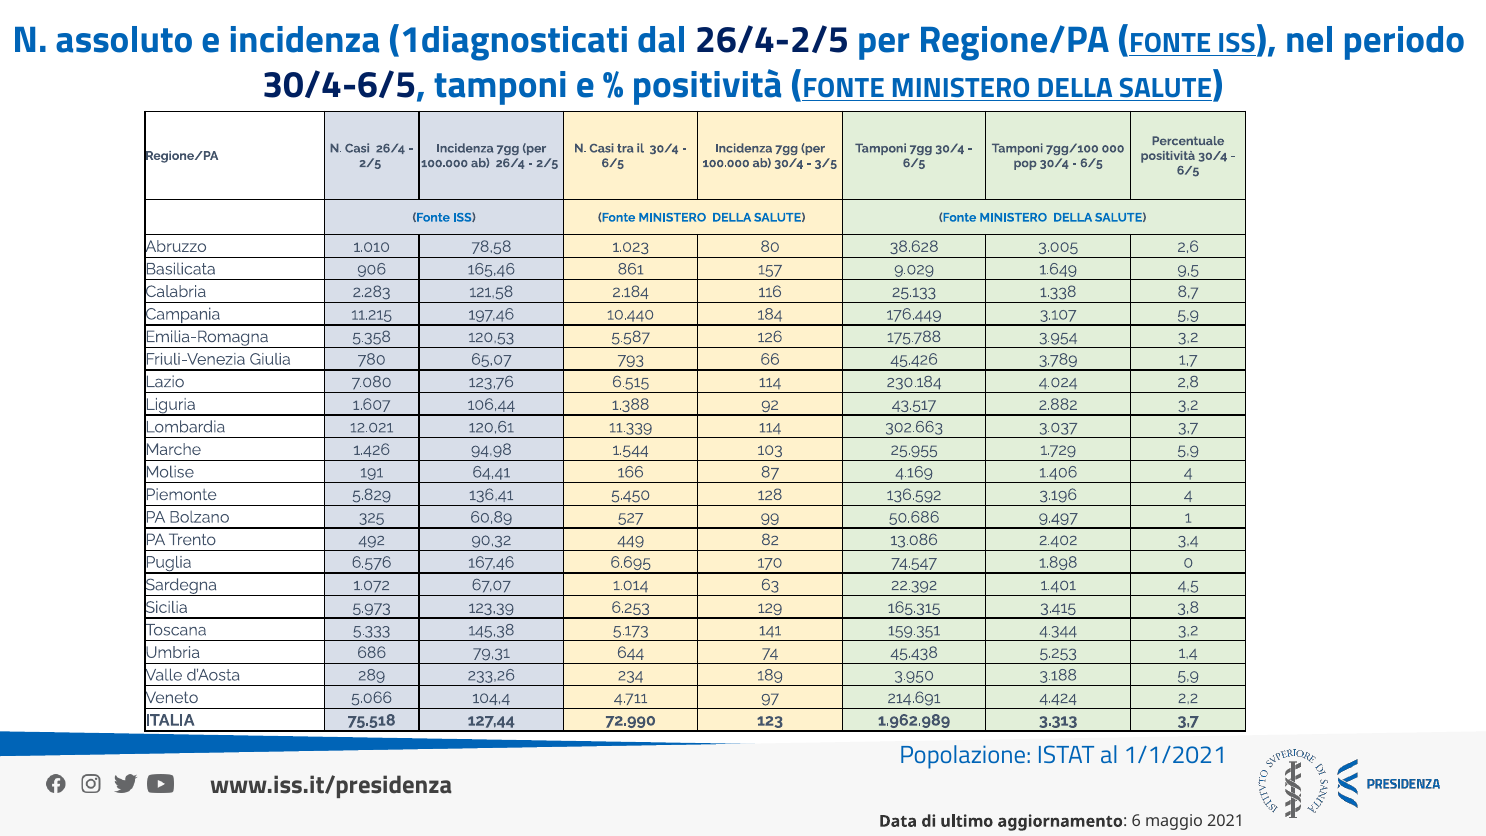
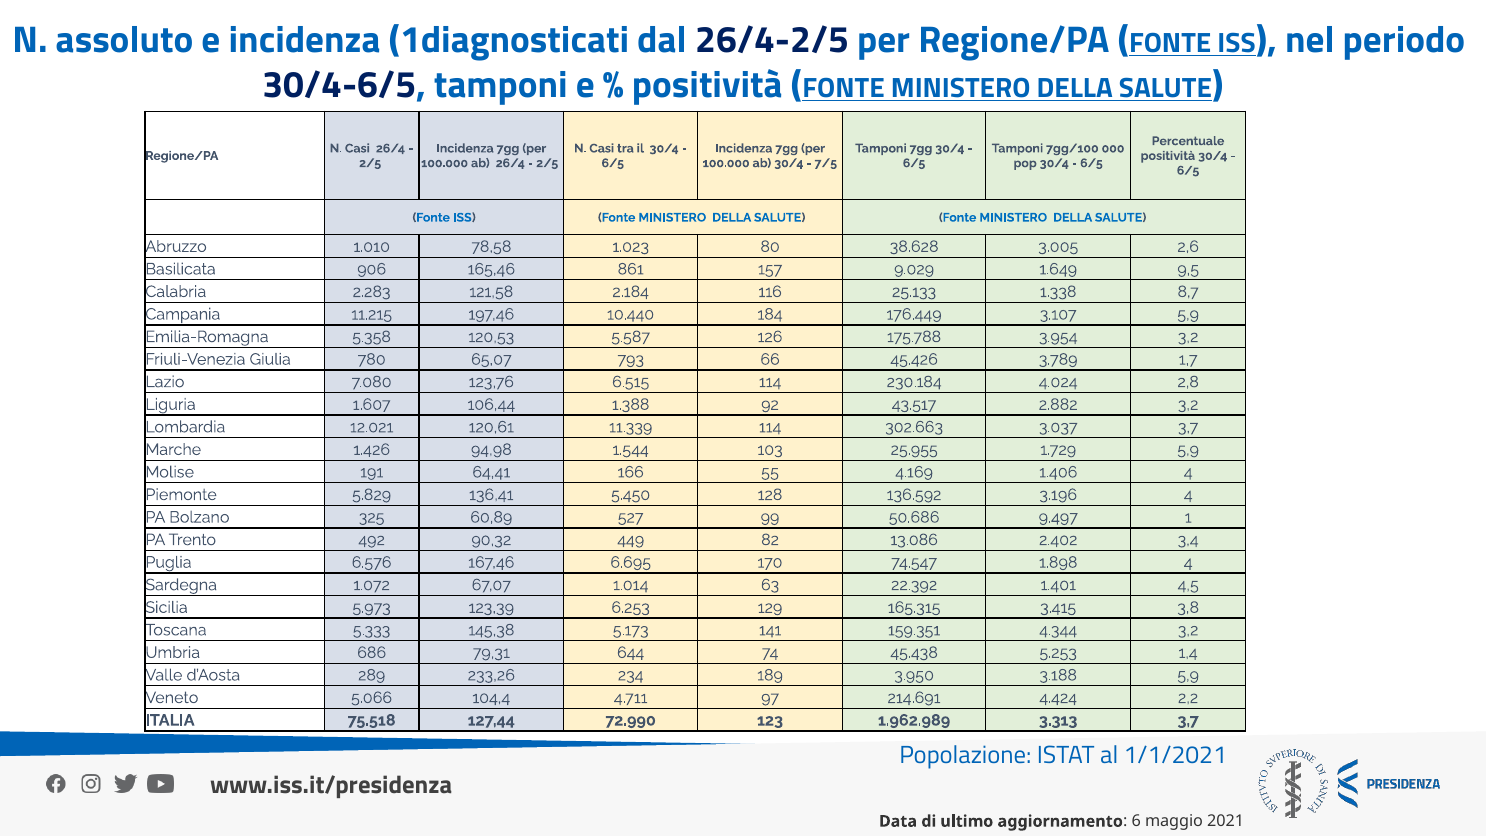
3/5: 3/5 -> 7/5
87: 87 -> 55
1.898 0: 0 -> 4
